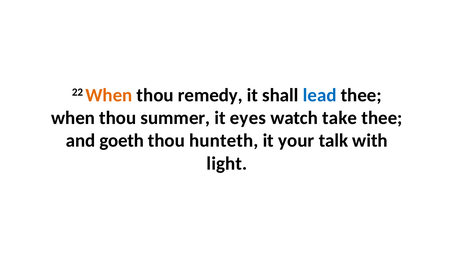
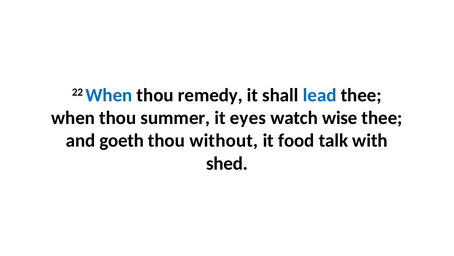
When at (109, 95) colour: orange -> blue
take: take -> wise
hunteth: hunteth -> without
your: your -> food
light: light -> shed
